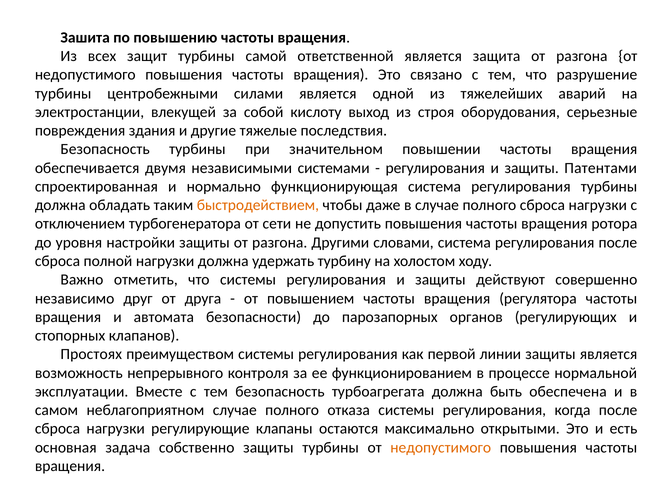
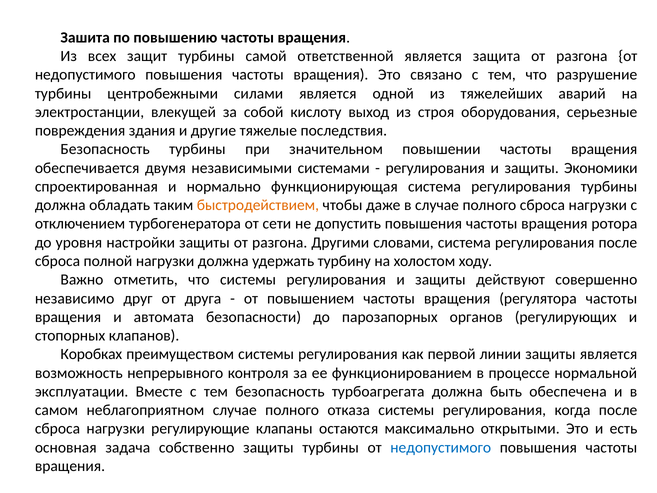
Патентами: Патентами -> Экономики
Простоях: Простоях -> Коробках
недопустимого at (441, 447) colour: orange -> blue
